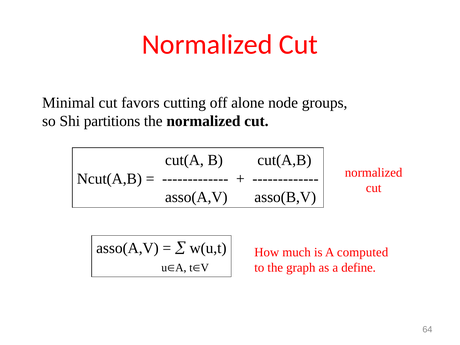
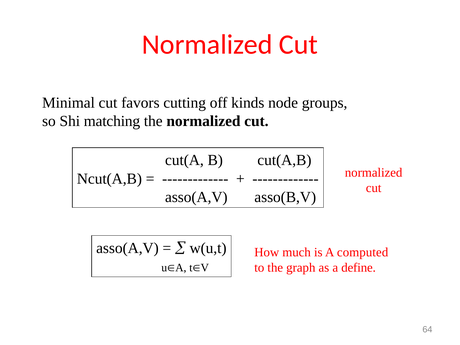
alone: alone -> kinds
partitions: partitions -> matching
